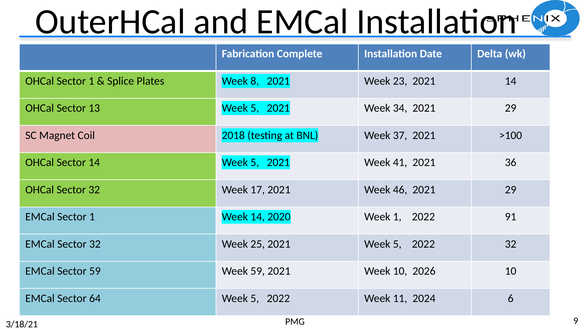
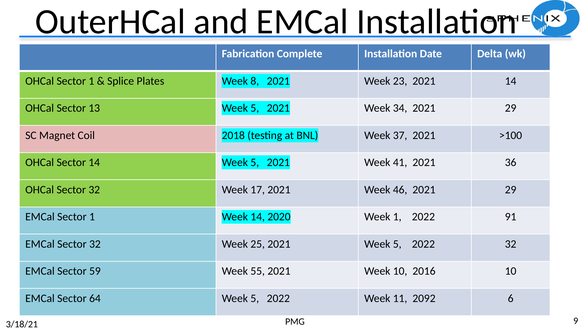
Week 59: 59 -> 55
2026: 2026 -> 2016
2024: 2024 -> 2092
